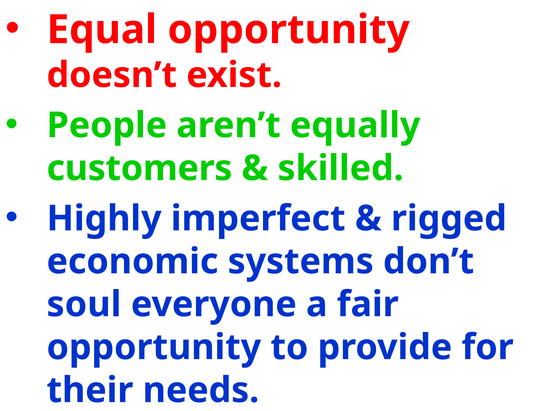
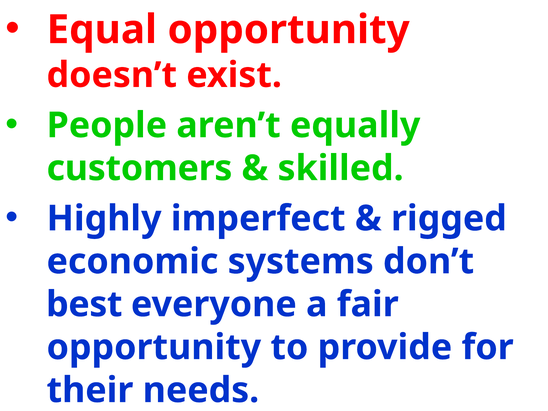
soul: soul -> best
